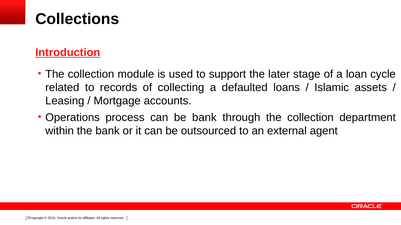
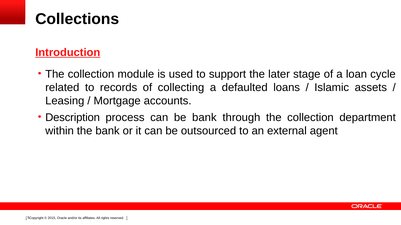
Operations: Operations -> Description
